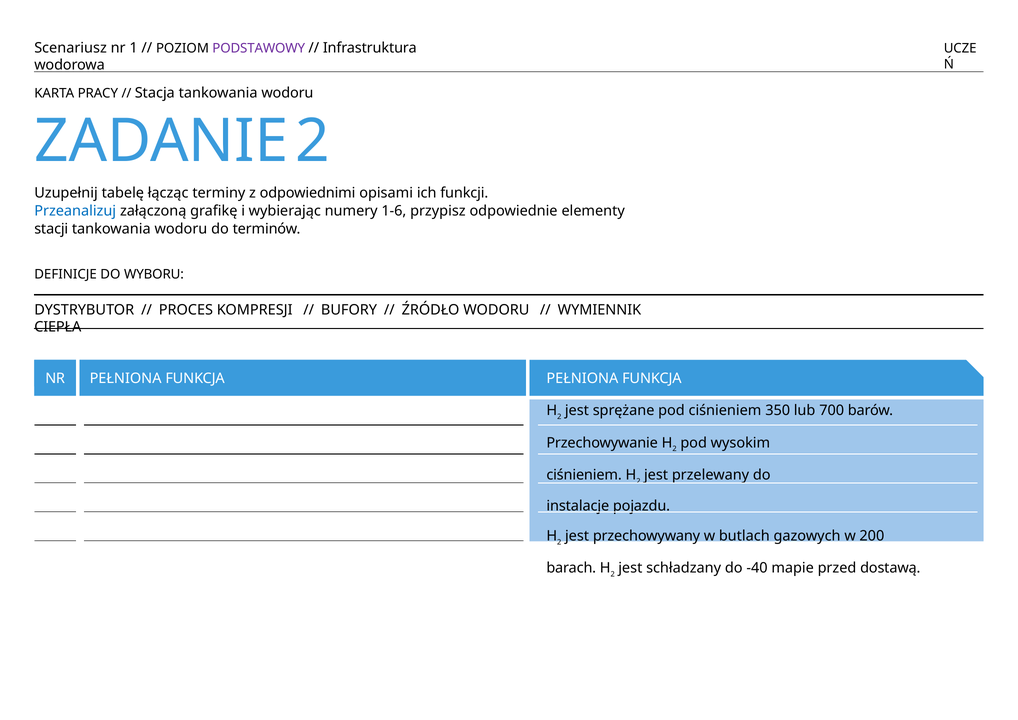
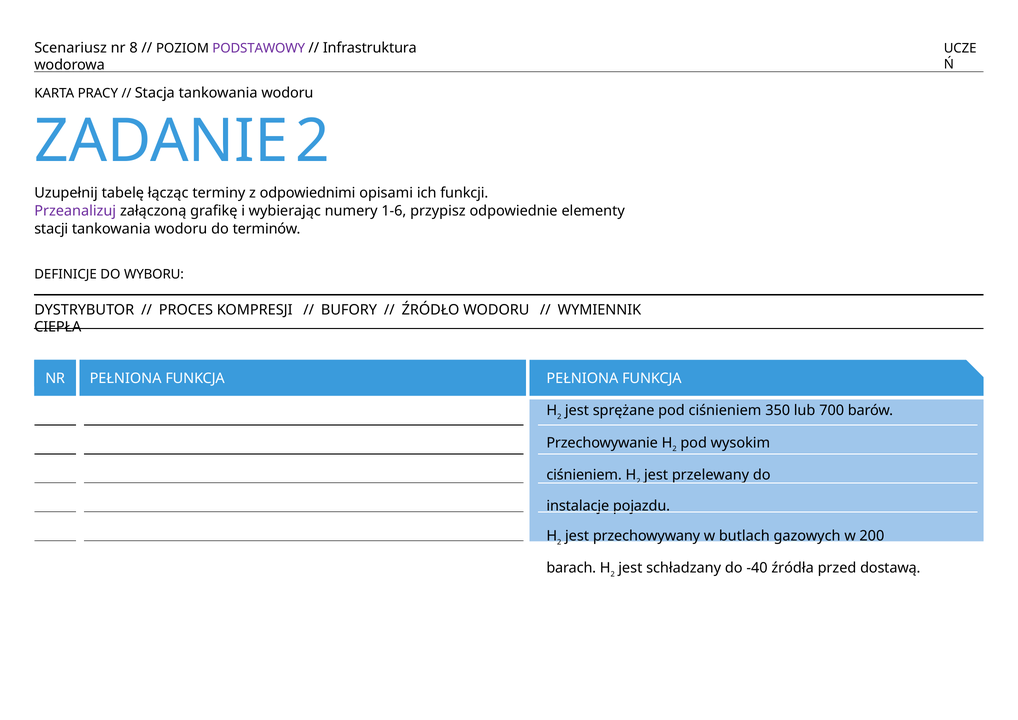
1: 1 -> 8
Przeanalizuj colour: blue -> purple
mapie: mapie -> źródła
